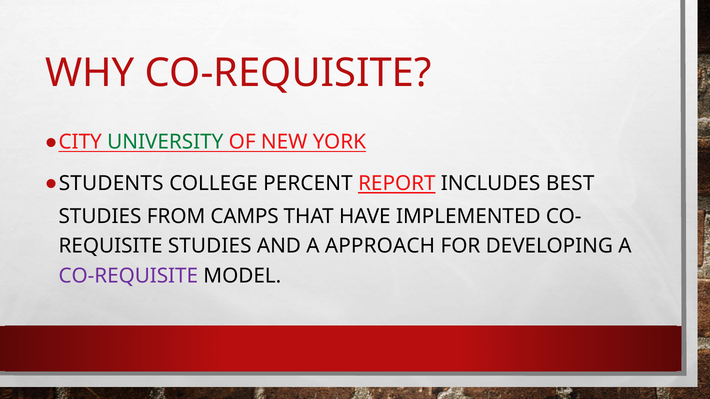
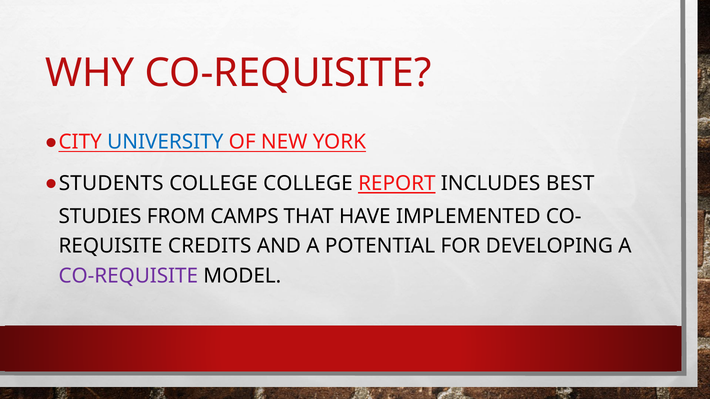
UNIVERSITY colour: green -> blue
COLLEGE PERCENT: PERCENT -> COLLEGE
STUDIES at (210, 246): STUDIES -> CREDITS
APPROACH: APPROACH -> POTENTIAL
